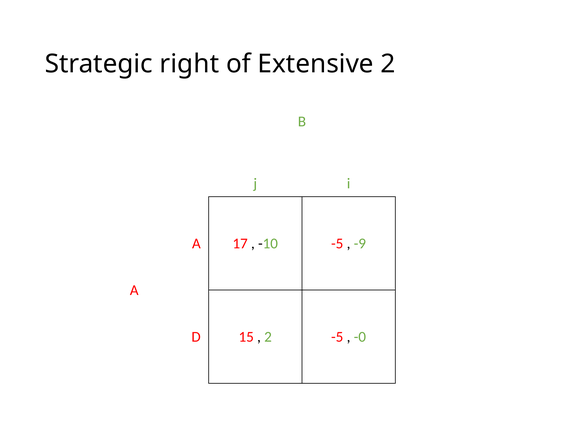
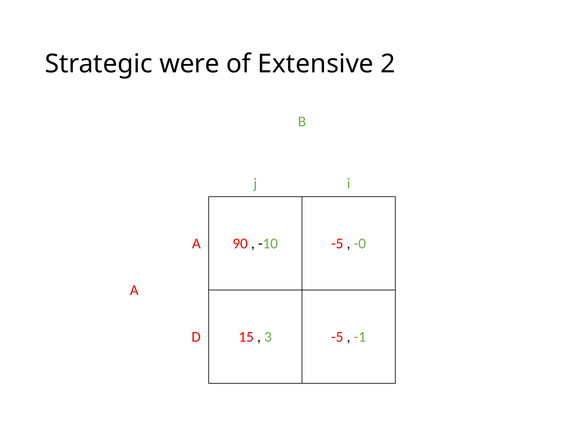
right: right -> were
17: 17 -> 90
-9: -9 -> -0
2 at (268, 337): 2 -> 3
-0: -0 -> -1
